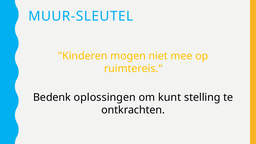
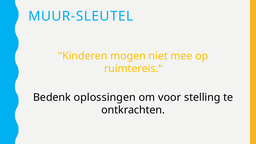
kunt: kunt -> voor
